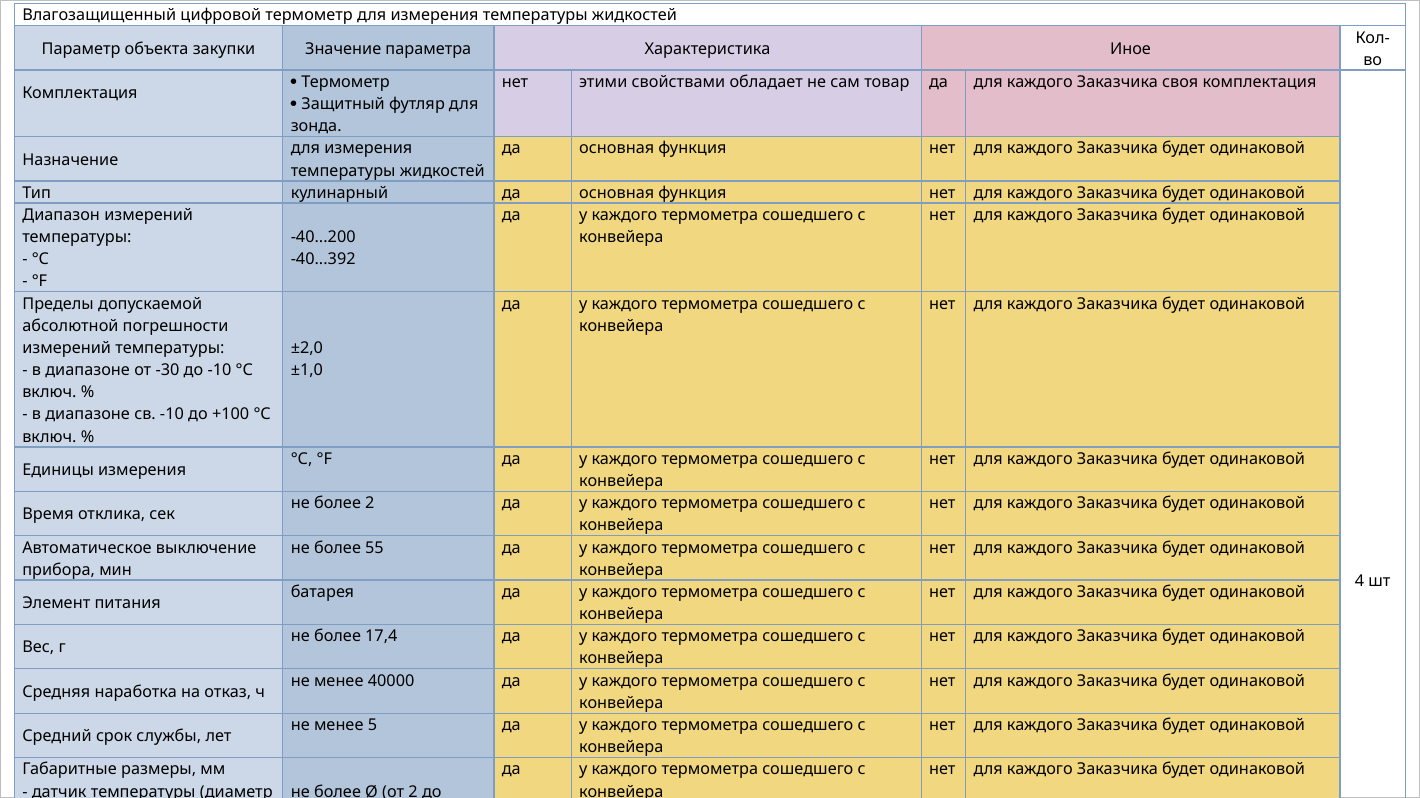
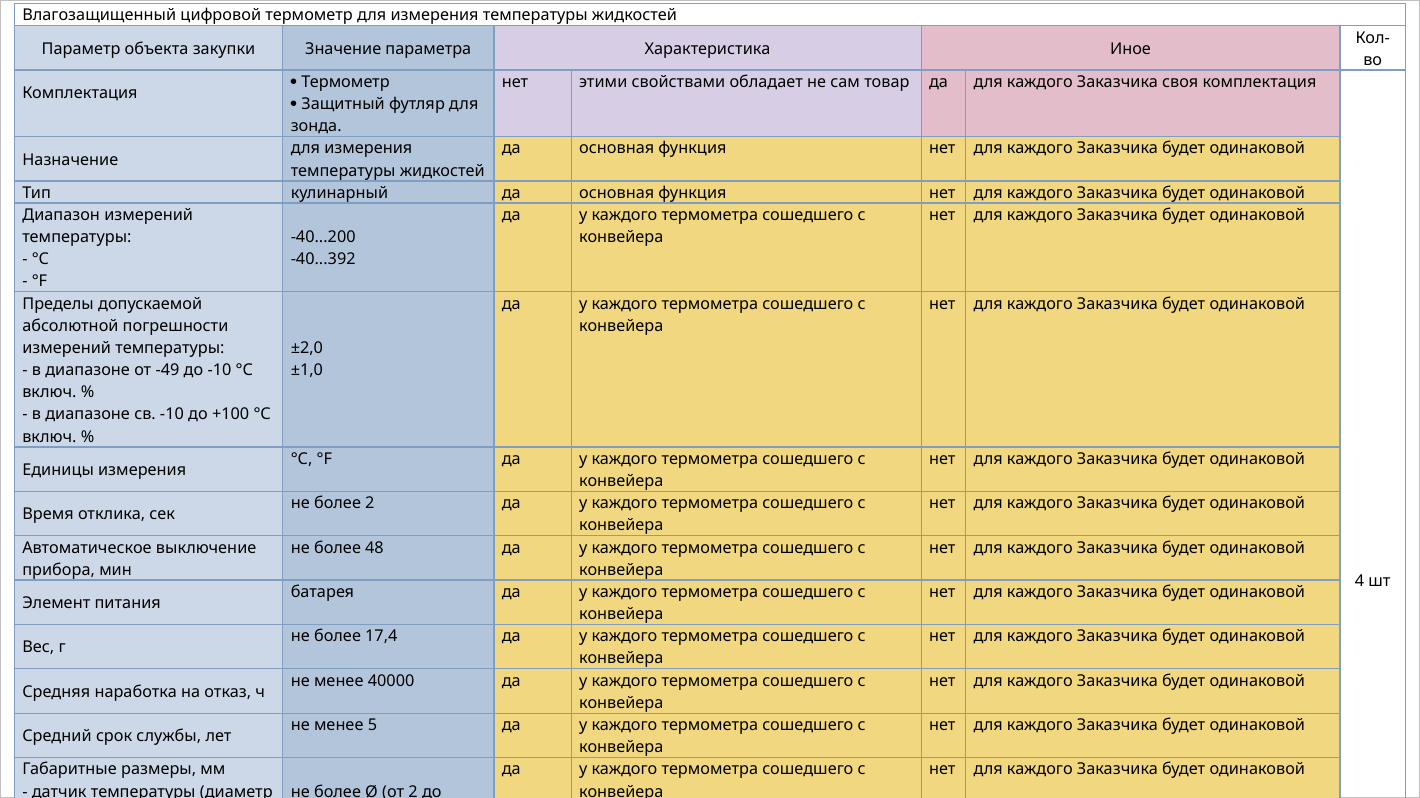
-30: -30 -> -49
55: 55 -> 48
